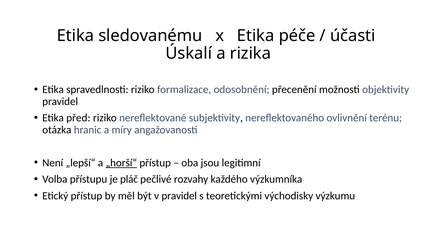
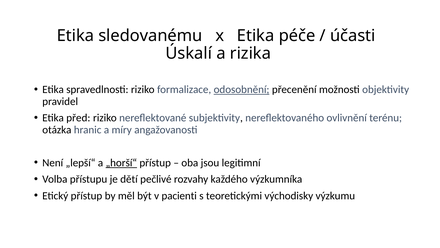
odosobnění underline: none -> present
pláč: pláč -> dětí
v pravidel: pravidel -> pacienti
